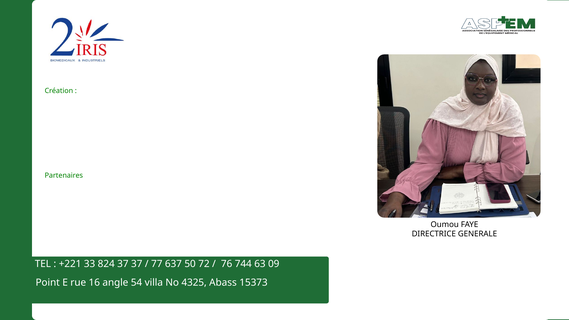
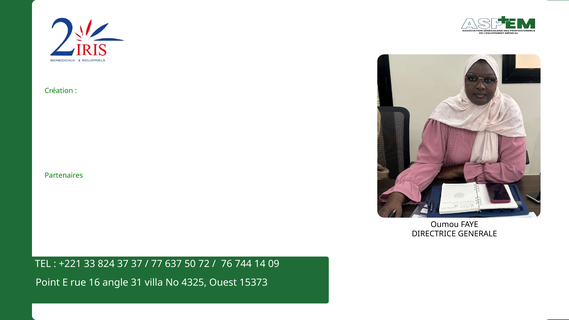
63: 63 -> 14
54: 54 -> 31
Abass: Abass -> Ouest
